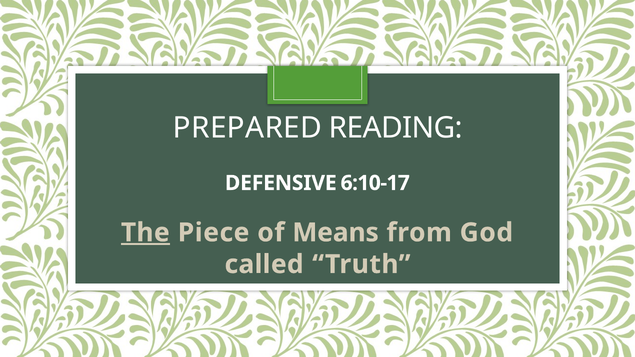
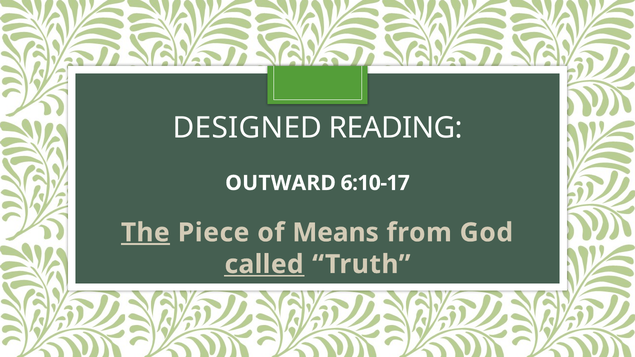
PREPARED: PREPARED -> DESIGNED
DEFENSIVE: DEFENSIVE -> OUTWARD
called underline: none -> present
